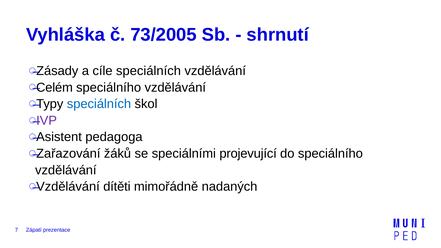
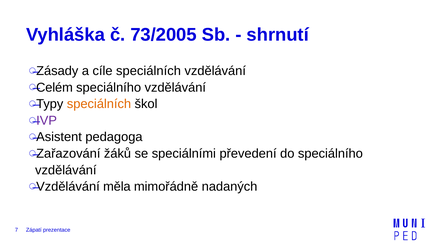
speciálních at (99, 104) colour: blue -> orange
projevující: projevující -> převedení
dítěti: dítěti -> měla
